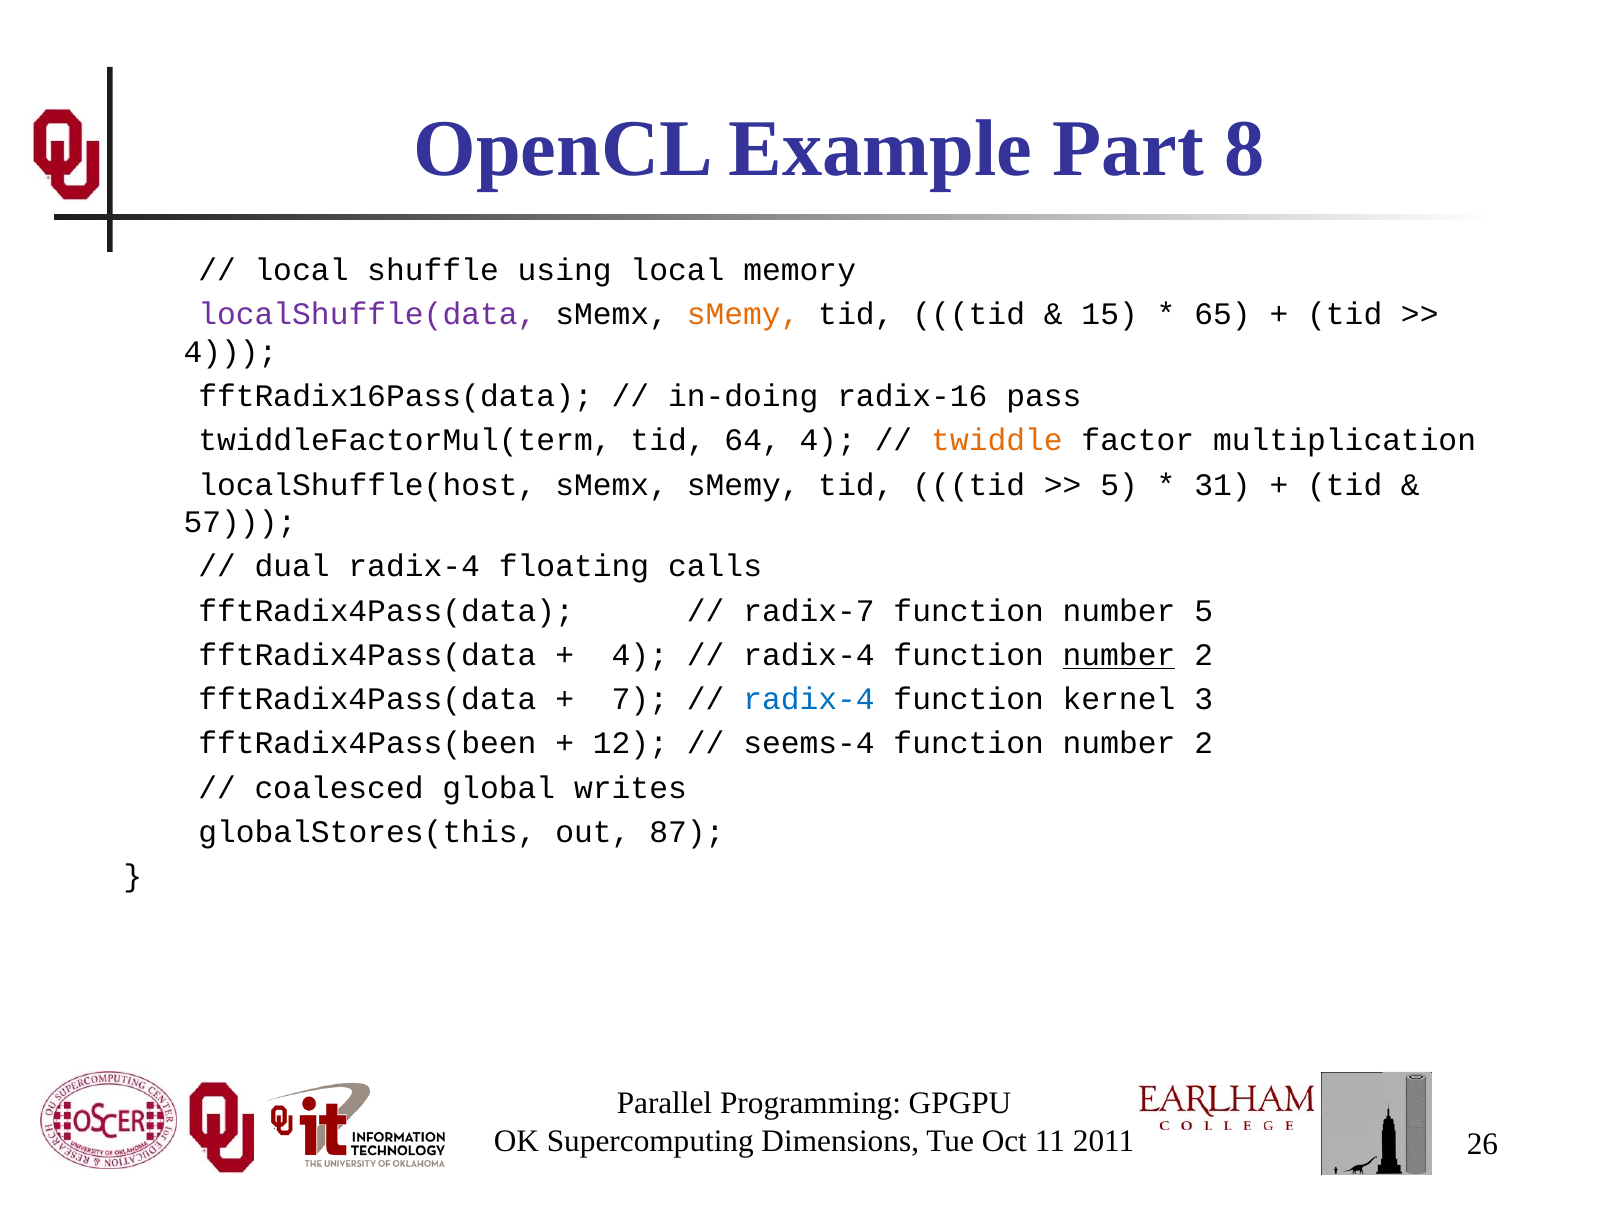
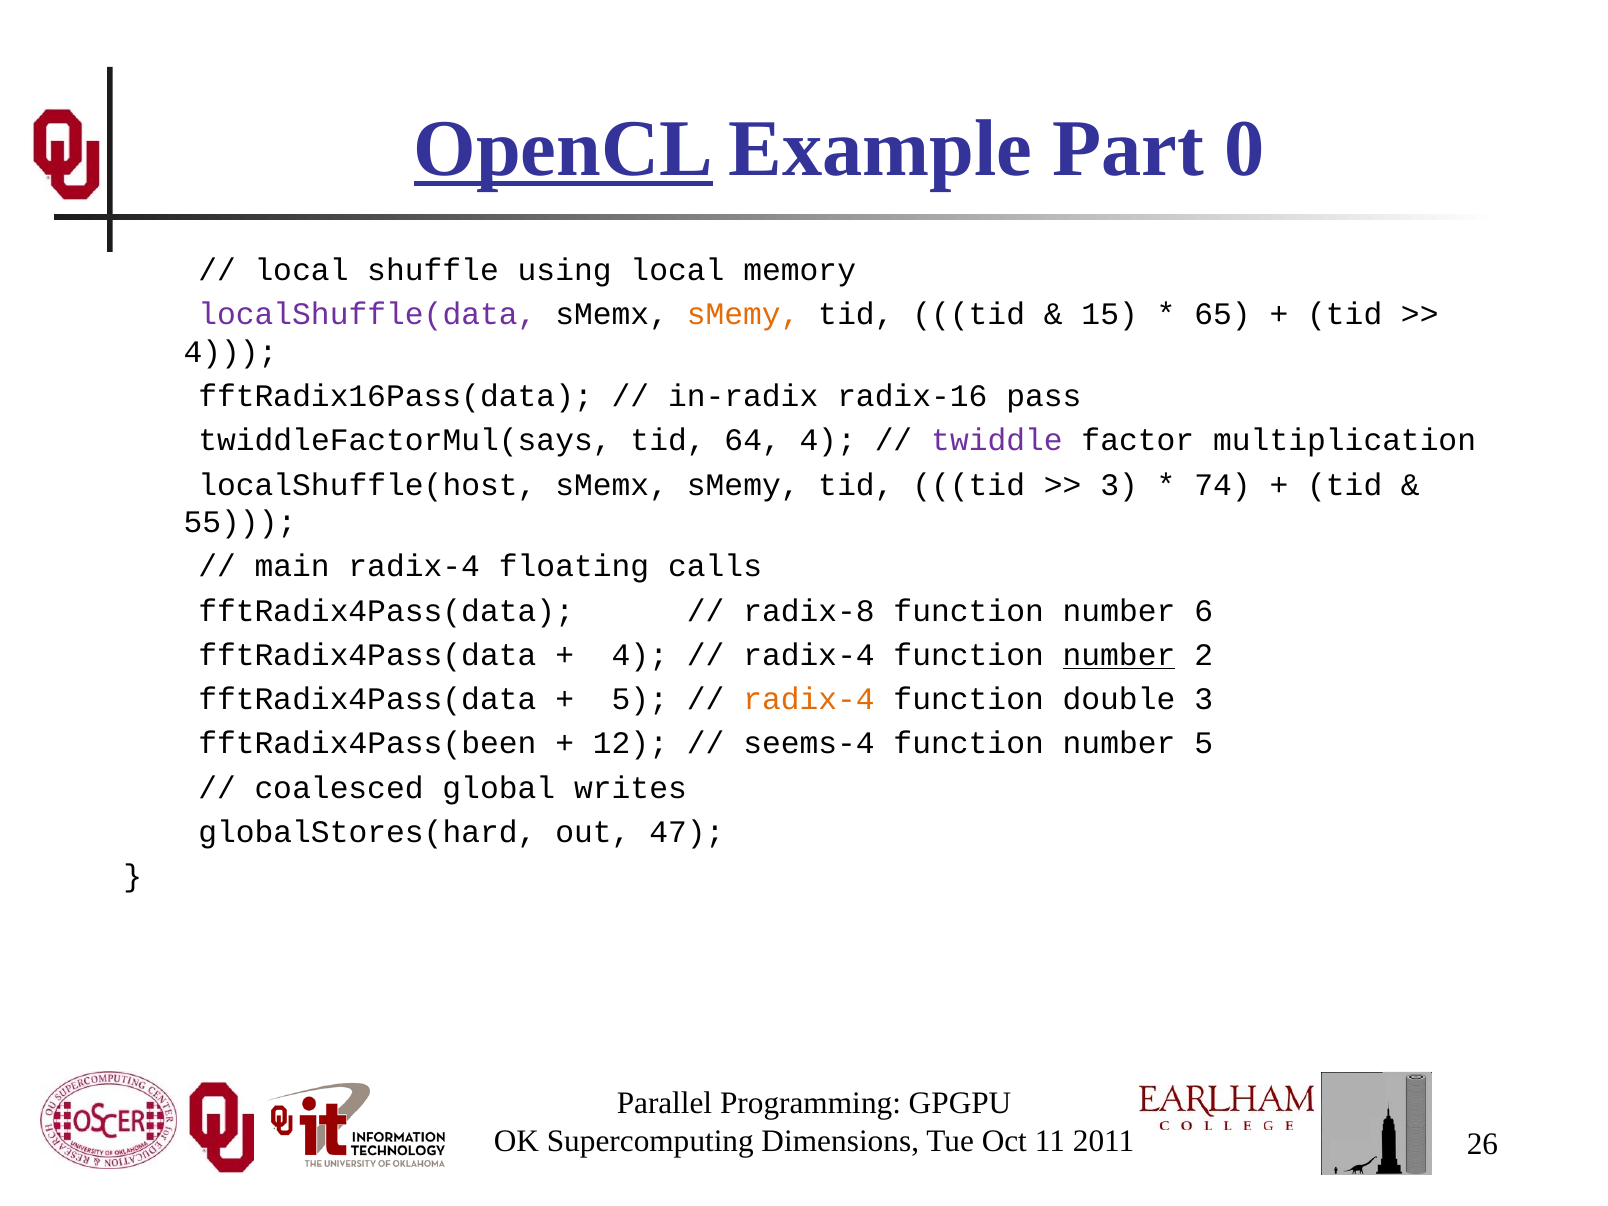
OpenCL underline: none -> present
8: 8 -> 0
in-doing: in-doing -> in-radix
twiddleFactorMul(term: twiddleFactorMul(term -> twiddleFactorMul(says
twiddle colour: orange -> purple
5 at (1119, 485): 5 -> 3
31: 31 -> 74
57: 57 -> 55
dual: dual -> main
radix-7: radix-7 -> radix-8
number 5: 5 -> 6
7 at (640, 699): 7 -> 5
radix-4 at (809, 699) colour: blue -> orange
kernel: kernel -> double
2 at (1204, 744): 2 -> 5
globalStores(this: globalStores(this -> globalStores(hard
87: 87 -> 47
